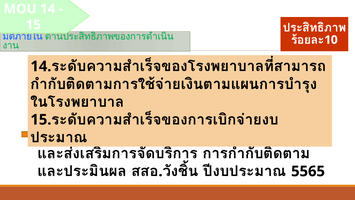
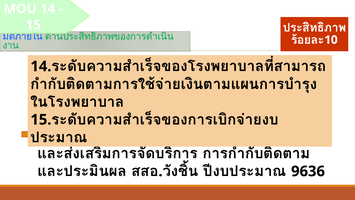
5565: 5565 -> 9636
